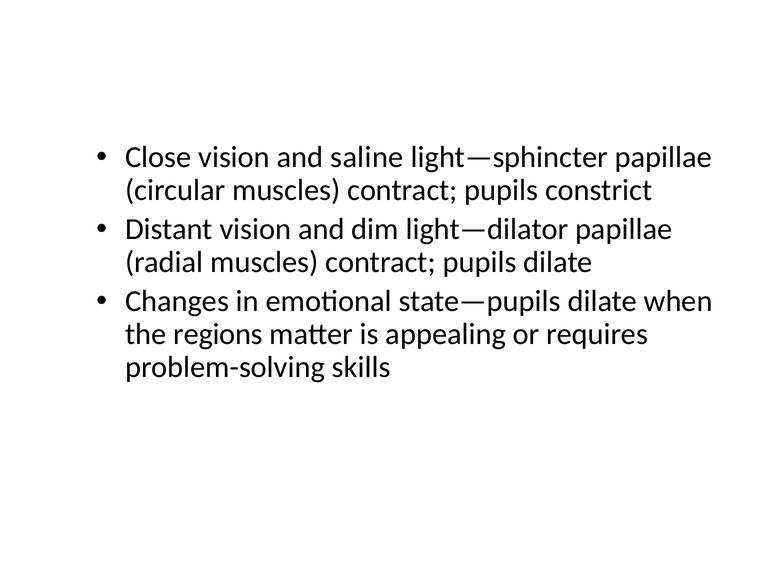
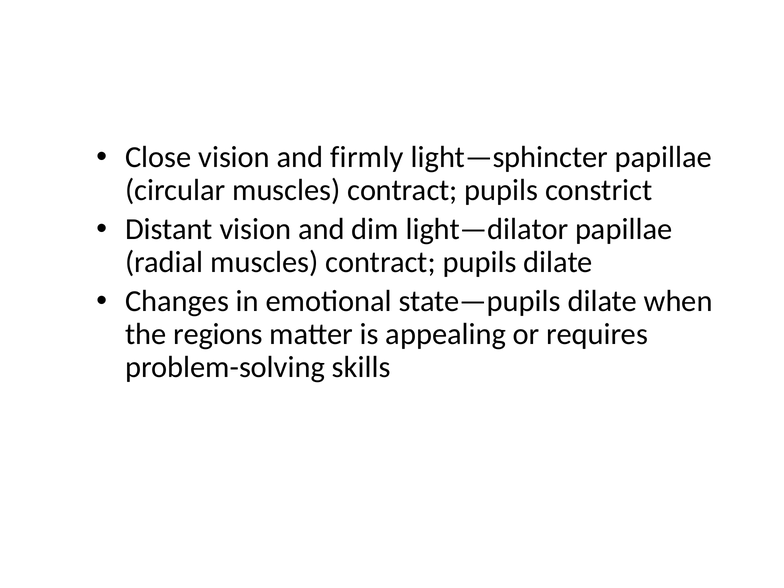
saline: saline -> firmly
